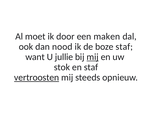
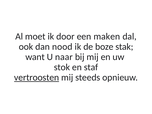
boze staf: staf -> stak
jullie: jullie -> naar
mij at (93, 57) underline: present -> none
